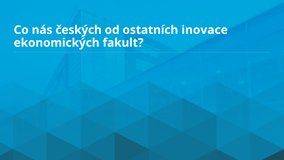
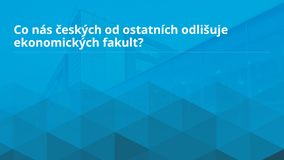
inovace: inovace -> odlišuje
